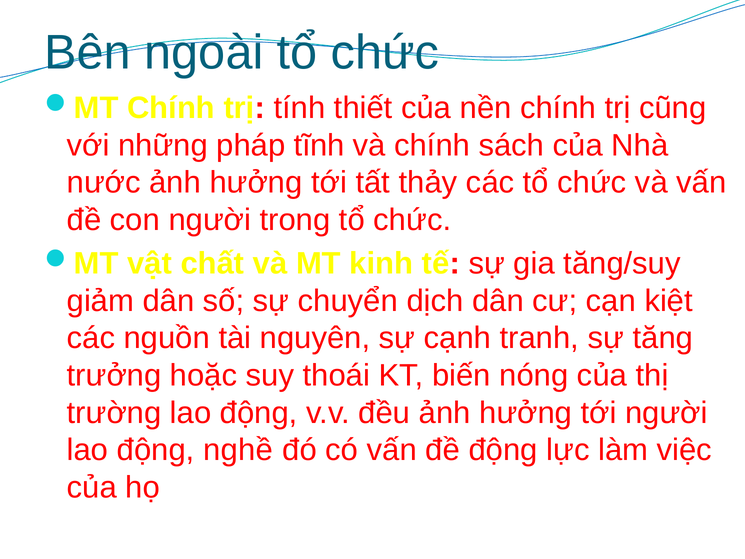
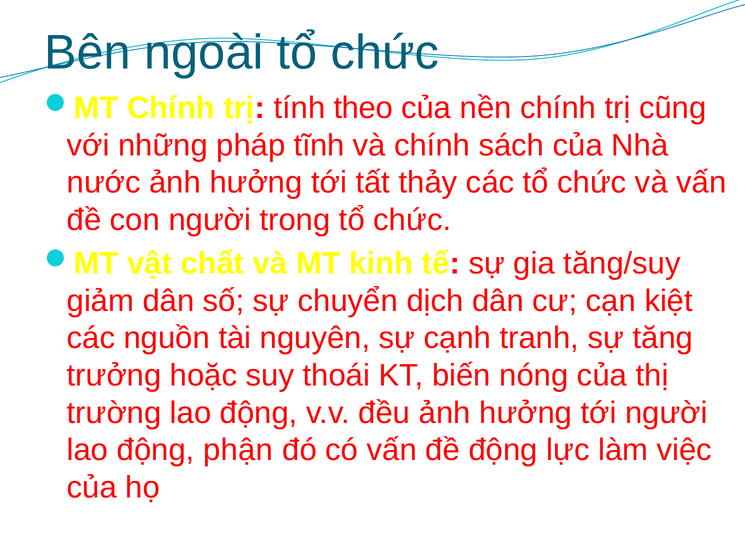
thiết: thiết -> theo
nghề: nghề -> phận
